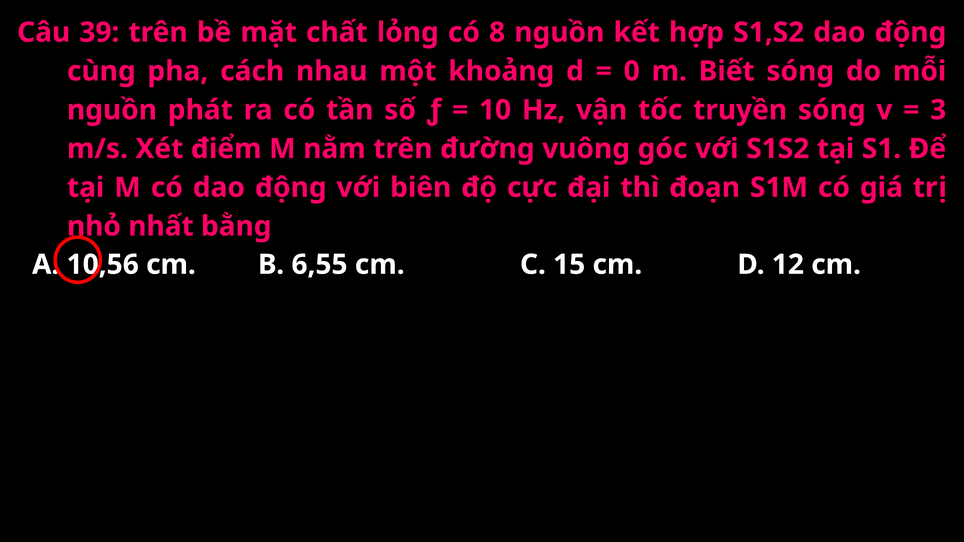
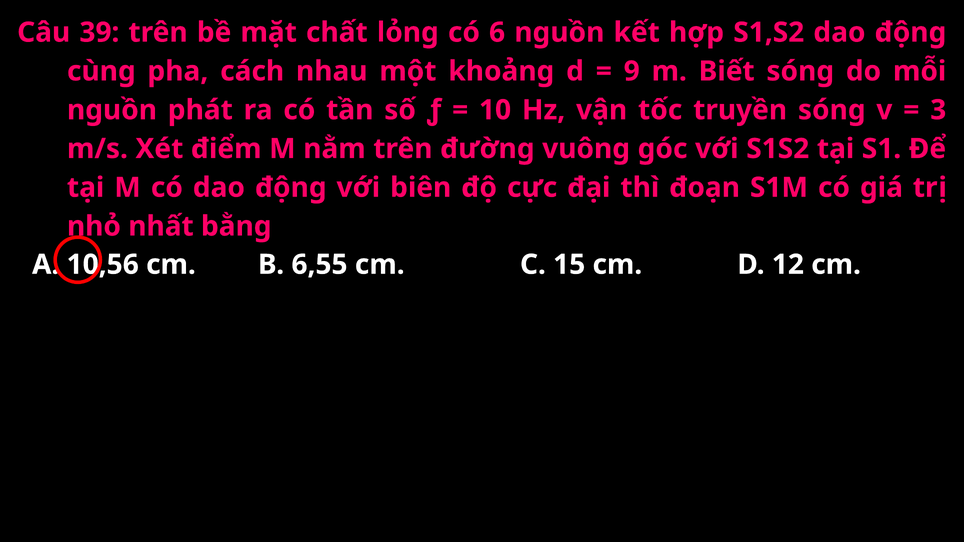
8: 8 -> 6
0: 0 -> 9
